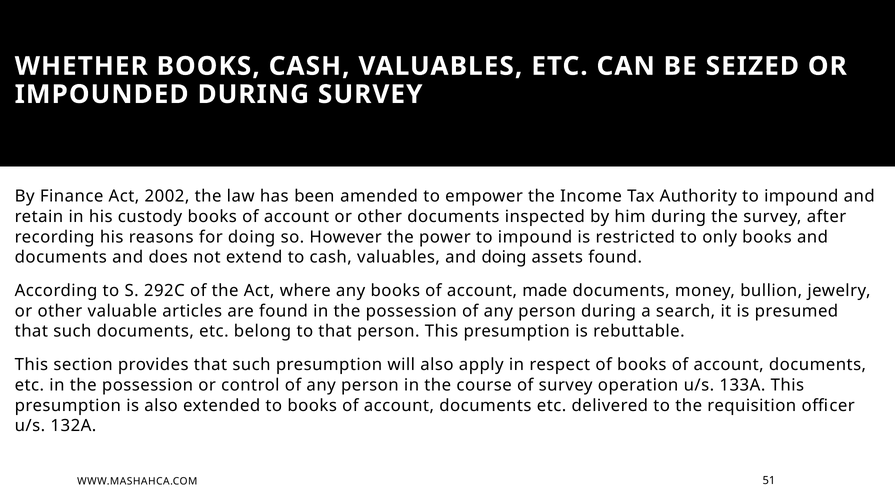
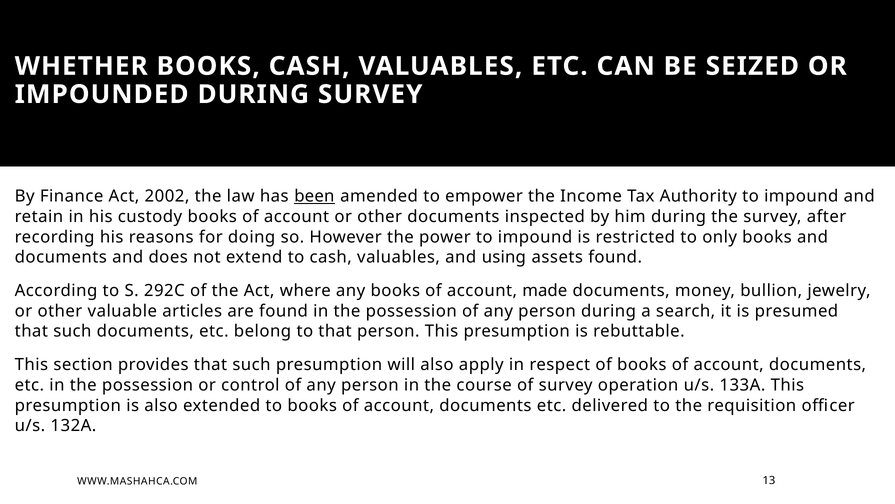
been underline: none -> present
and doing: doing -> using
51: 51 -> 13
